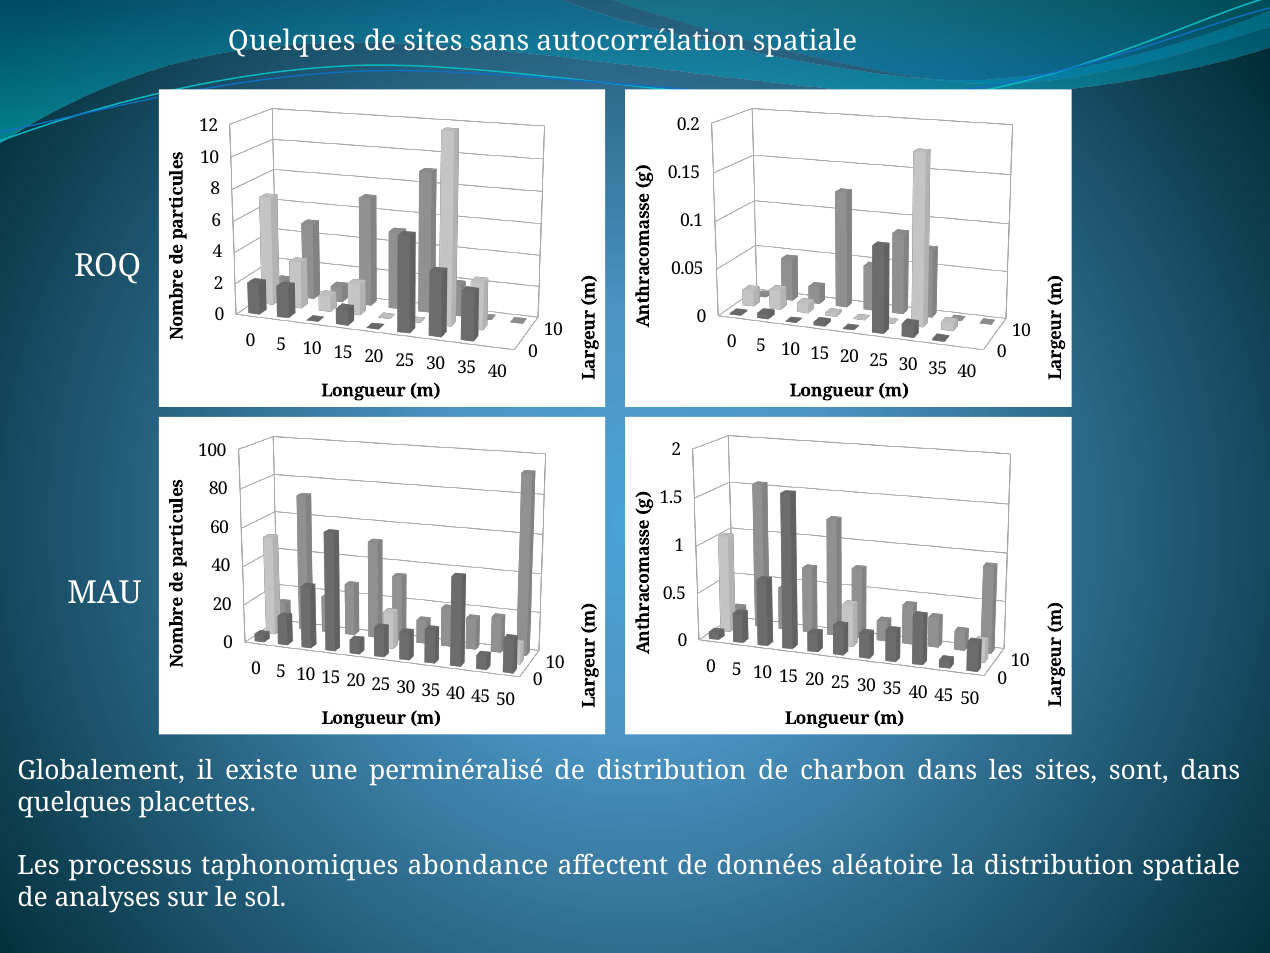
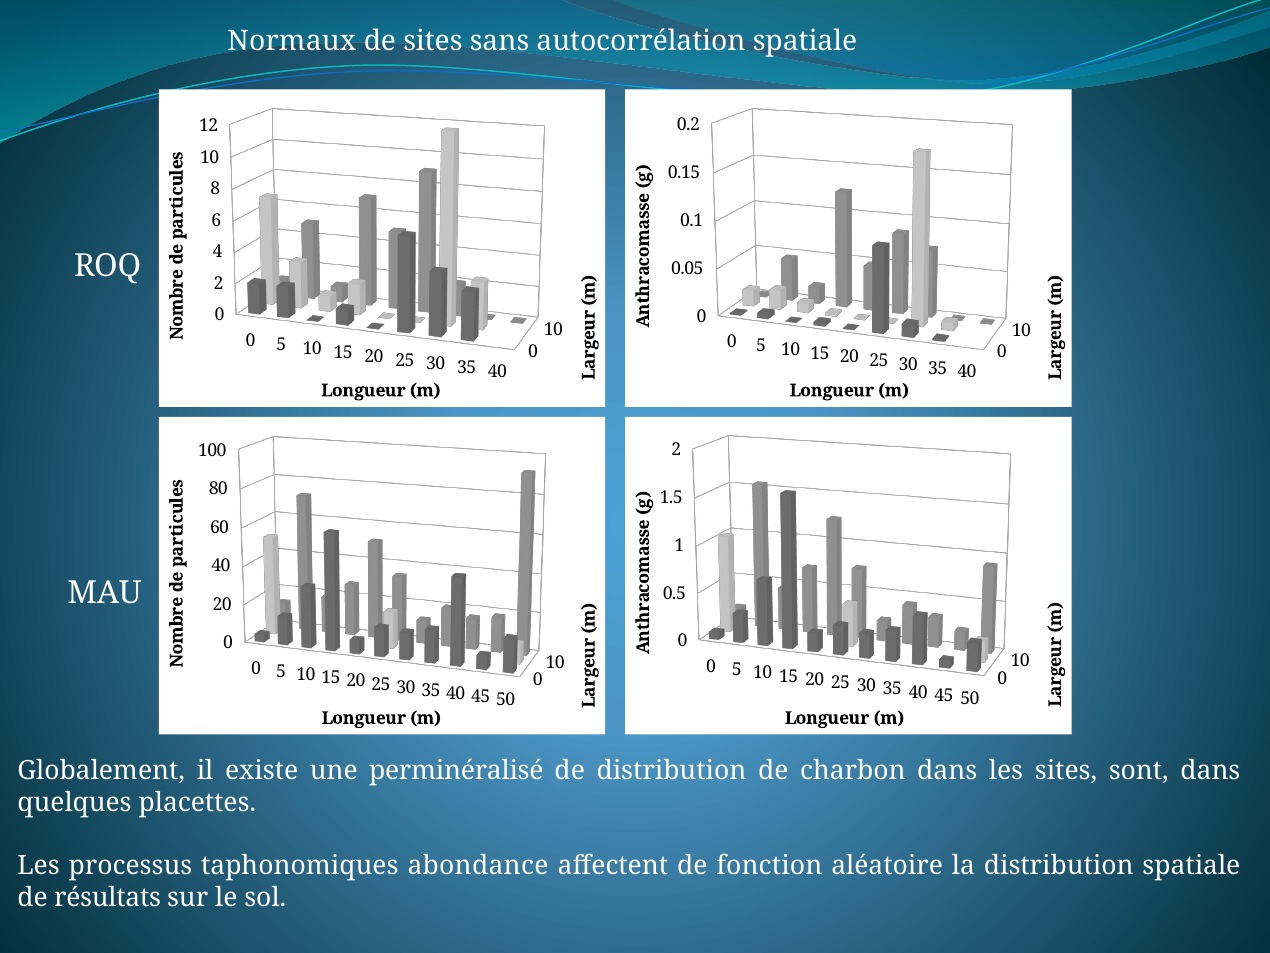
Quelques at (292, 41): Quelques -> Normaux
données: données -> fonction
analyses: analyses -> résultats
